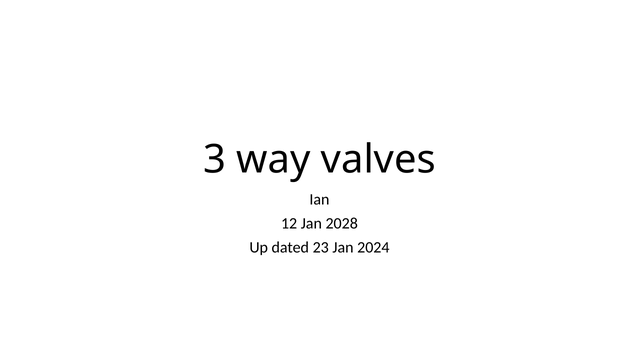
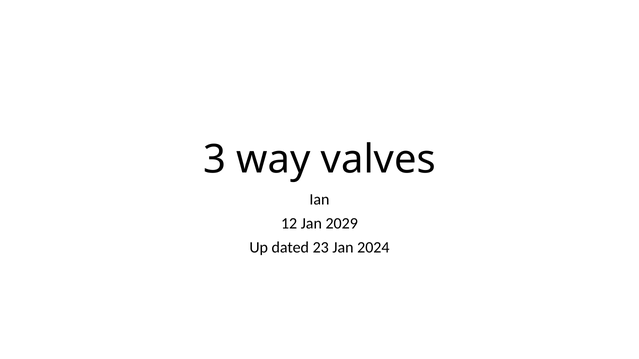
2028: 2028 -> 2029
